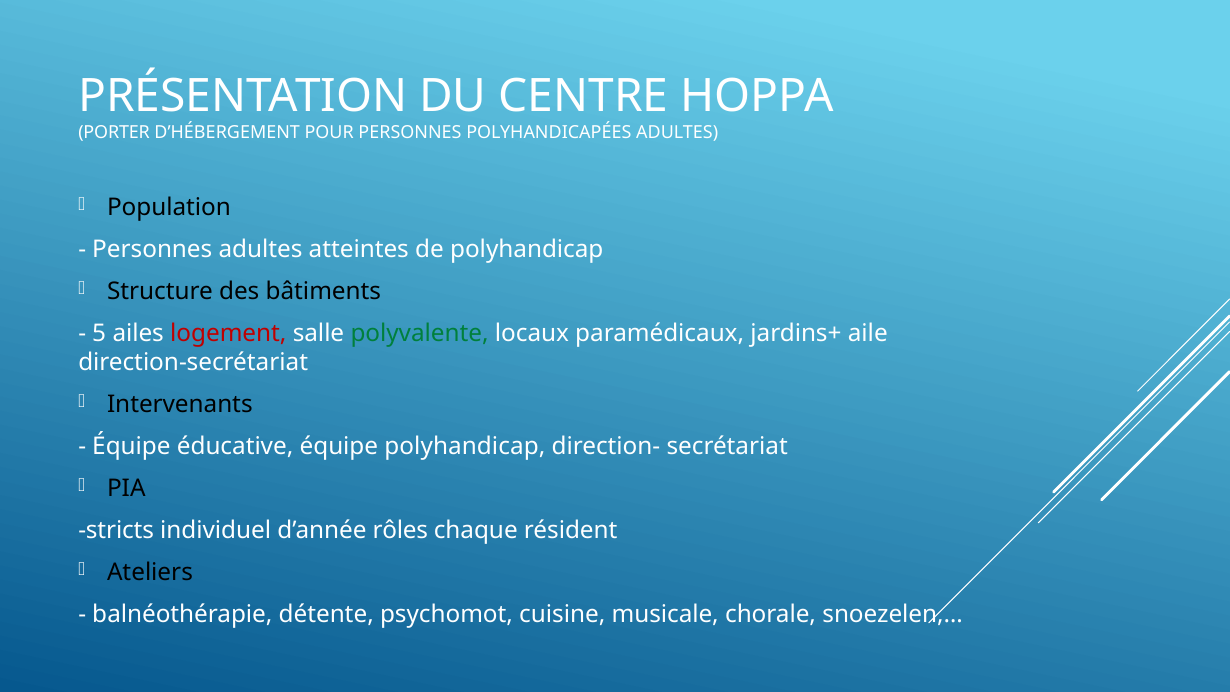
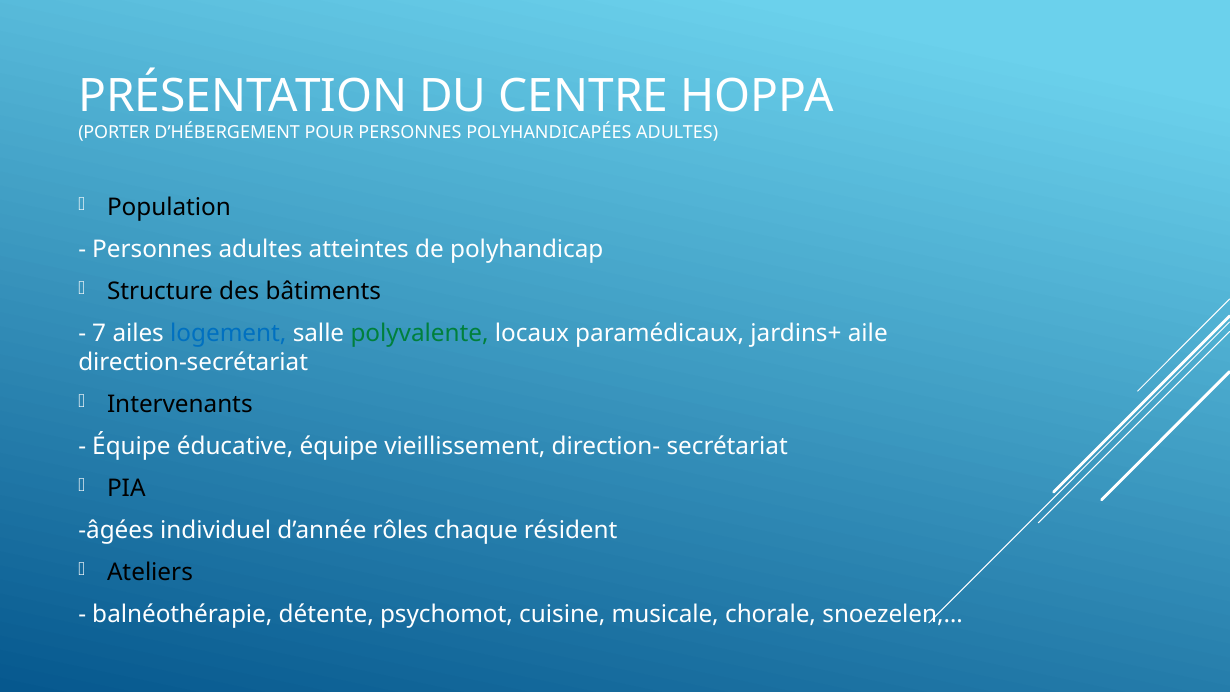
5: 5 -> 7
logement colour: red -> blue
équipe polyhandicap: polyhandicap -> vieillissement
stricts: stricts -> âgées
